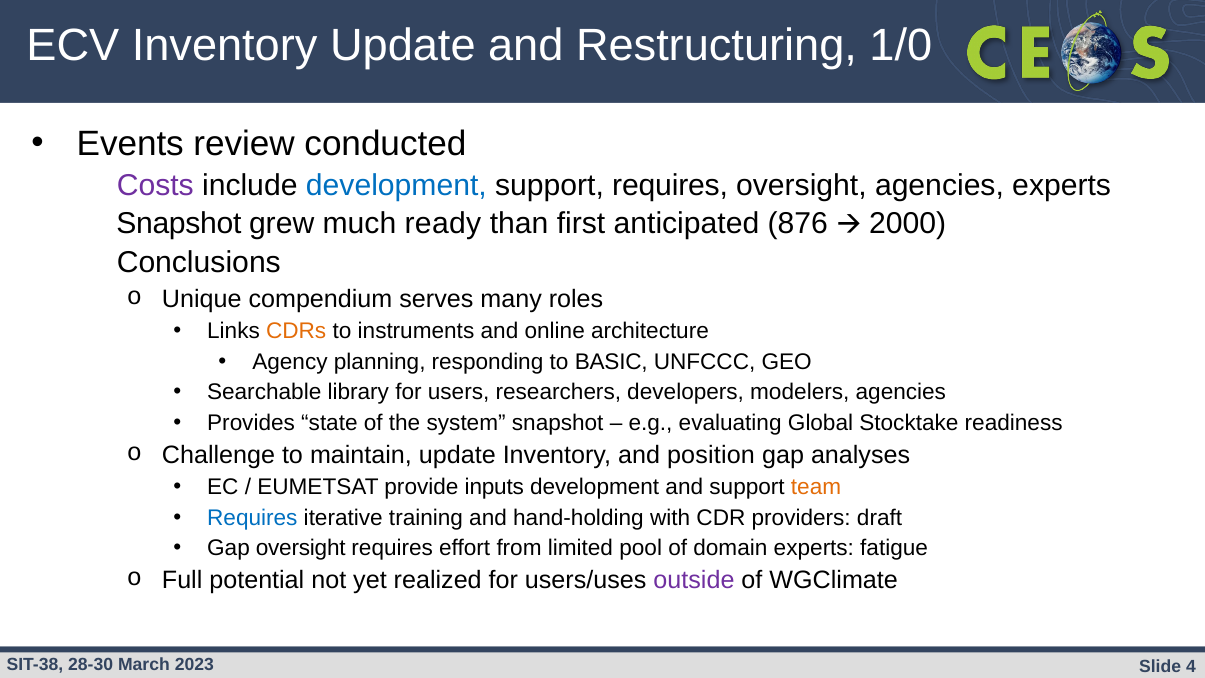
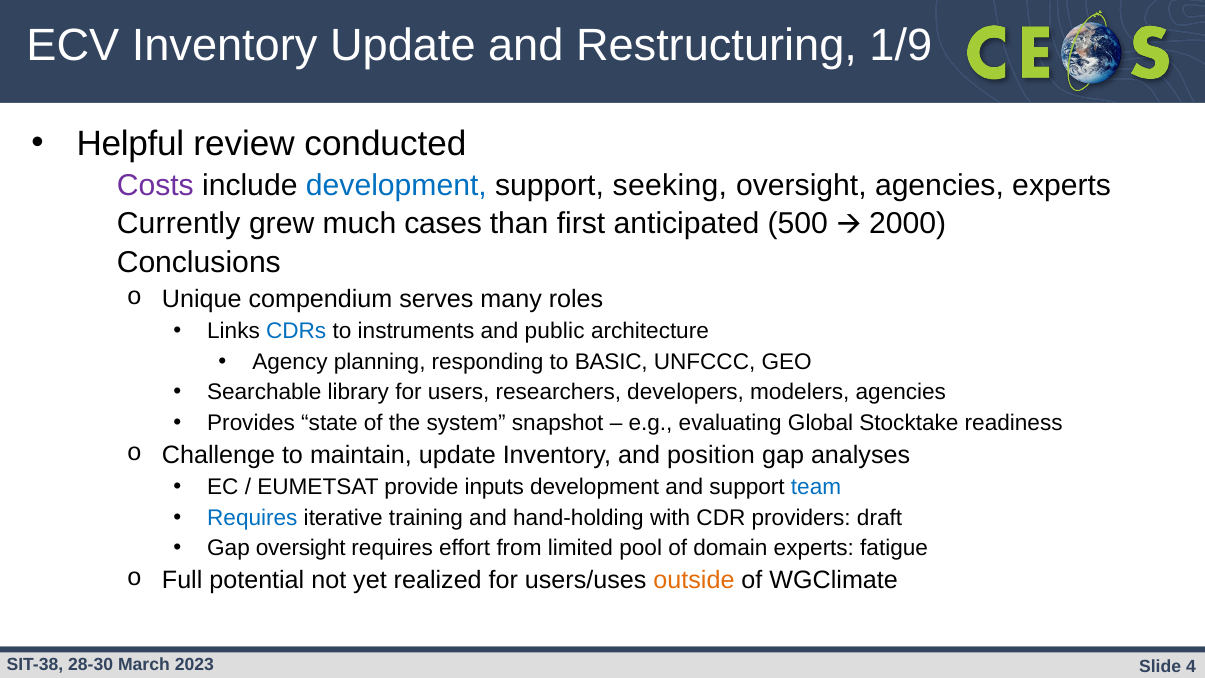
1/0: 1/0 -> 1/9
Events: Events -> Helpful
support requires: requires -> seeking
Snapshot at (179, 224): Snapshot -> Currently
ready: ready -> cases
876: 876 -> 500
CDRs colour: orange -> blue
online: online -> public
team colour: orange -> blue
outside colour: purple -> orange
